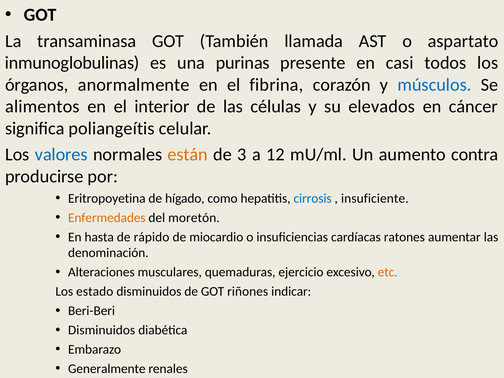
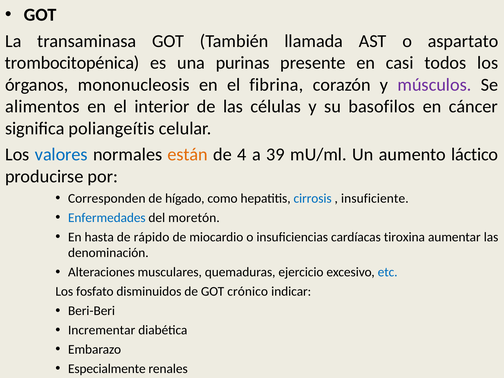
inmunoglobulinas: inmunoglobulinas -> trombocitopénica
anormalmente: anormalmente -> mononucleosis
músculos colour: blue -> purple
elevados: elevados -> basofilos
3: 3 -> 4
12: 12 -> 39
contra: contra -> láctico
Eritropoyetina: Eritropoyetina -> Corresponden
Enfermedades colour: orange -> blue
ratones: ratones -> tiroxina
etc colour: orange -> blue
estado: estado -> fosfato
riñones: riñones -> crónico
Disminuidos at (102, 330): Disminuidos -> Incrementar
Generalmente: Generalmente -> Especialmente
